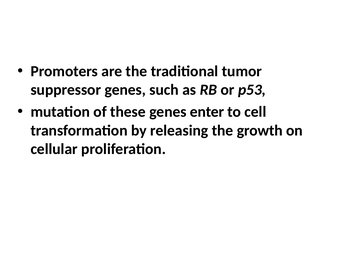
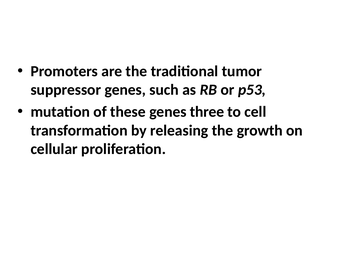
enter: enter -> three
